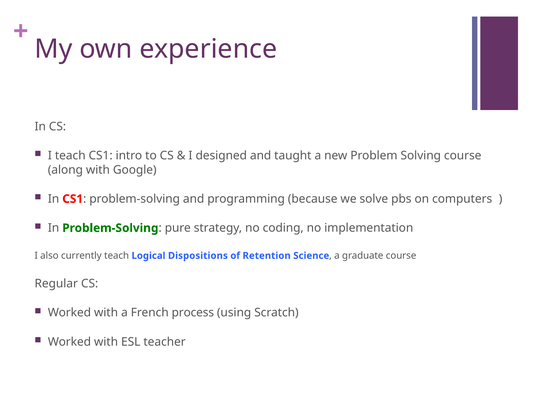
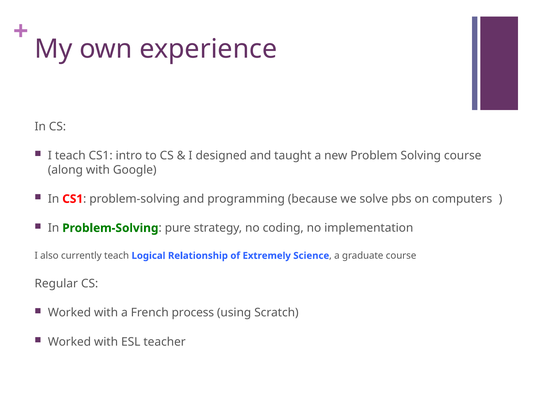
Dispositions: Dispositions -> Relationship
Retention: Retention -> Extremely
